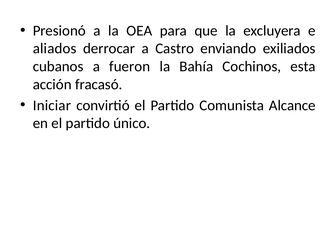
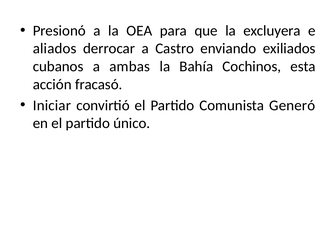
fueron: fueron -> ambas
Alcance: Alcance -> Generó
